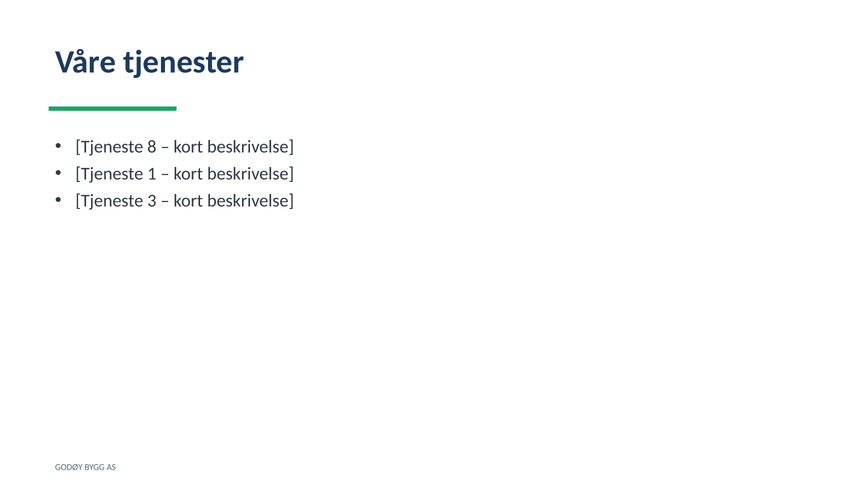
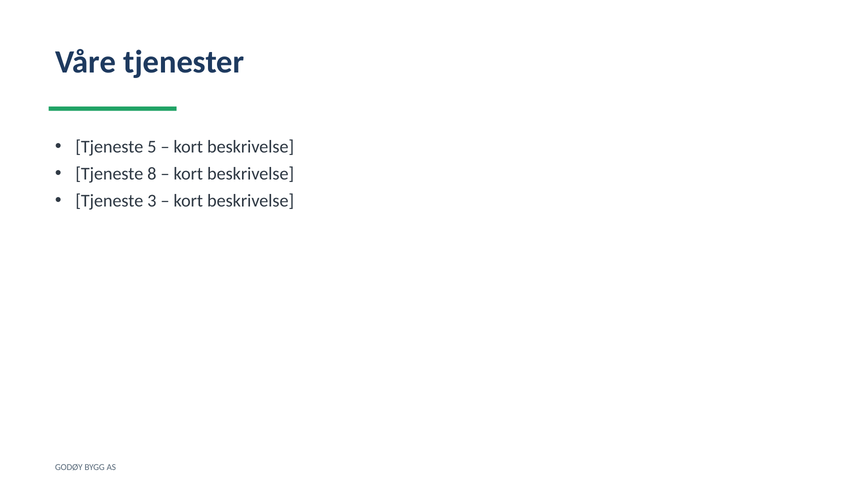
8: 8 -> 5
1: 1 -> 8
